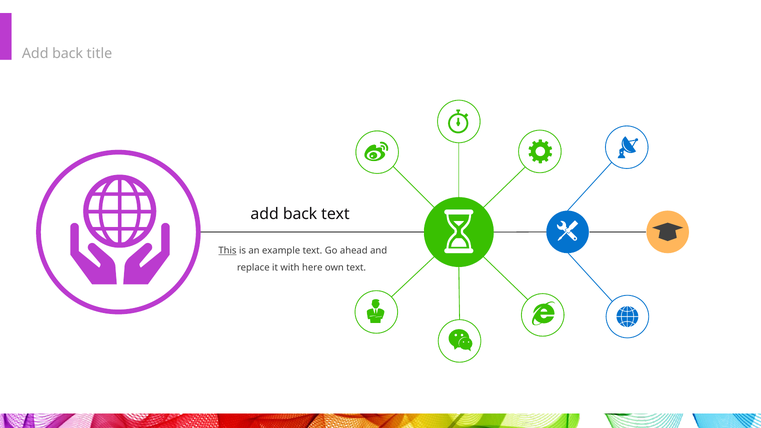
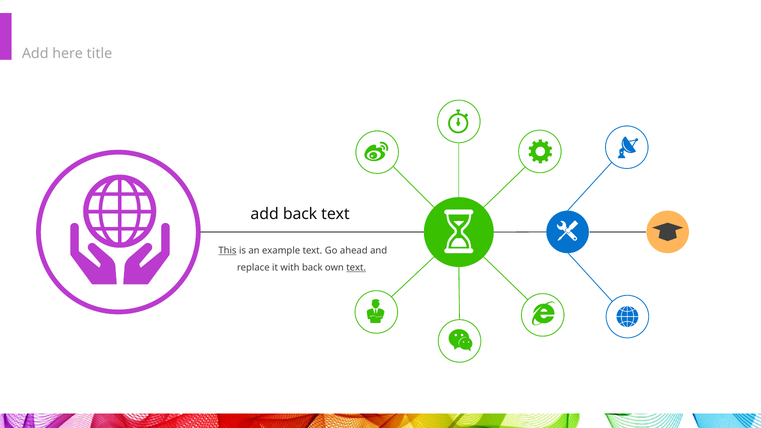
back at (68, 53): back -> here
with here: here -> back
text at (356, 268) underline: none -> present
